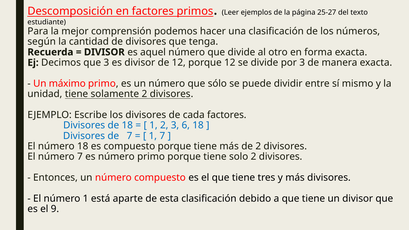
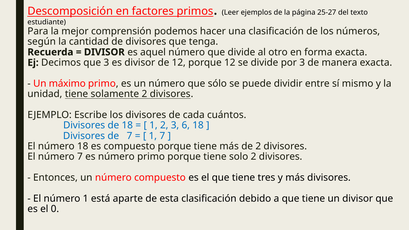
cada factores: factores -> cuántos
9: 9 -> 0
